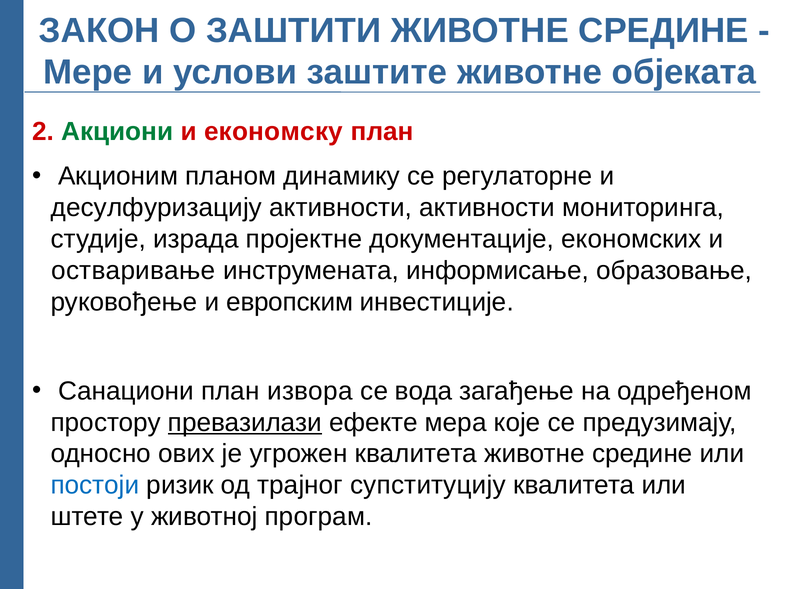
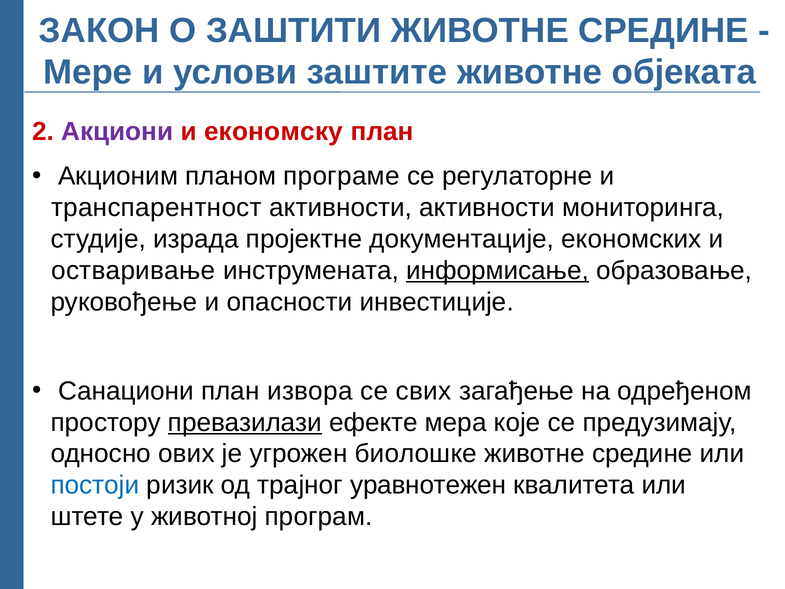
Акциони colour: green -> purple
динамику: динамику -> програме
десулфуризацију: десулфуризацију -> транспарентност
информисање underline: none -> present
европским: европским -> опасности
вода: вода -> свих
угрожен квалитета: квалитета -> биолошке
супституцију: супституцију -> уравнотежен
